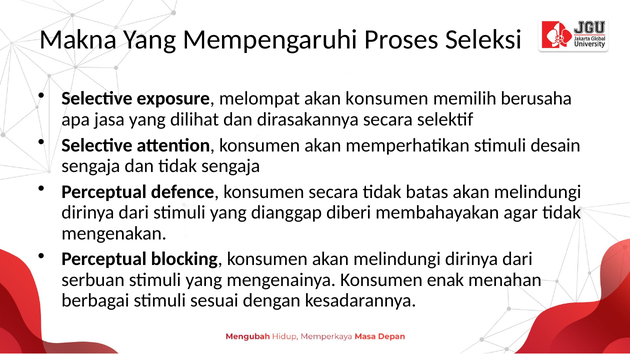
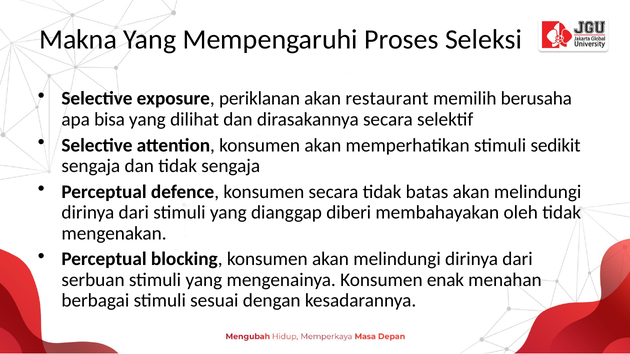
melompat: melompat -> periklanan
akan konsumen: konsumen -> restaurant
jasa: jasa -> bisa
desain: desain -> sedikit
agar: agar -> oleh
